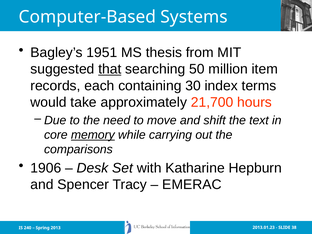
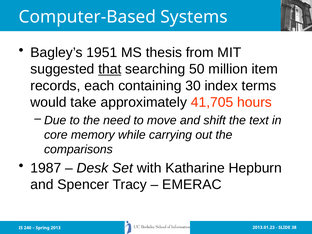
21,700: 21,700 -> 41,705
memory underline: present -> none
1906: 1906 -> 1987
